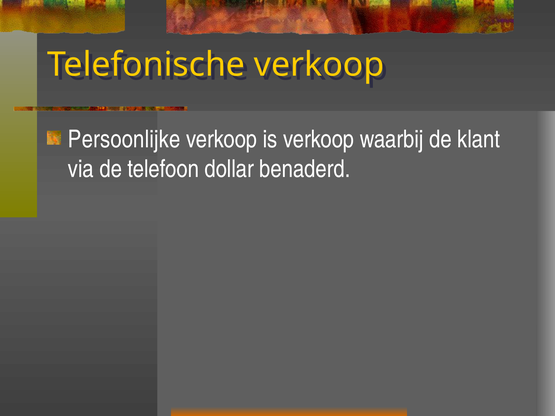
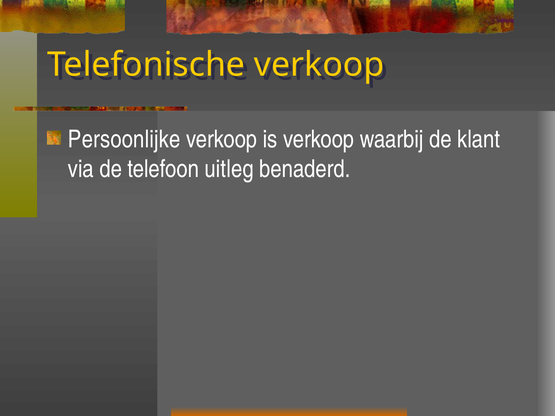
dollar: dollar -> uitleg
